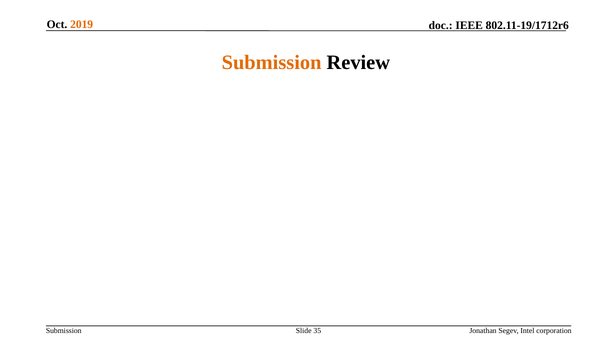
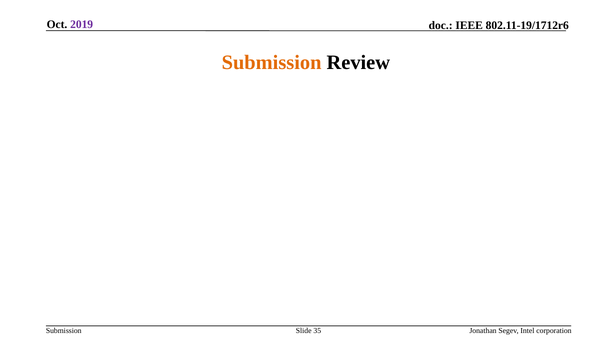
2019 colour: orange -> purple
